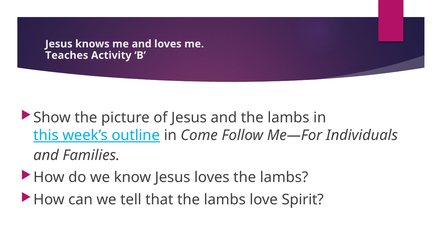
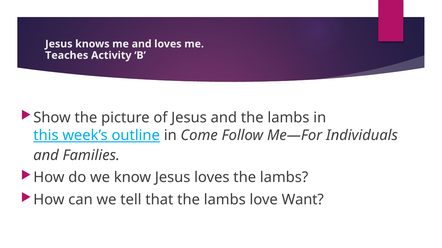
Spirit: Spirit -> Want
